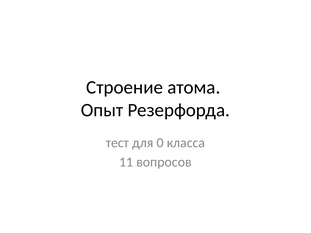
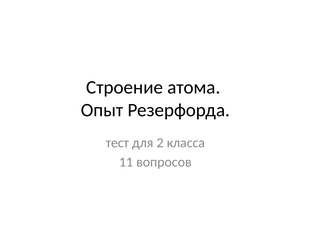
0: 0 -> 2
